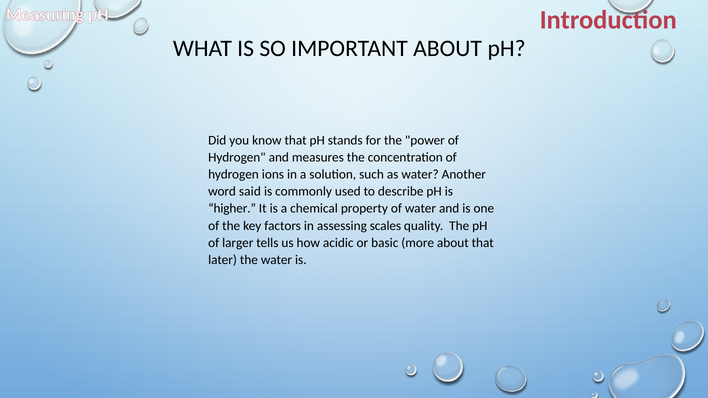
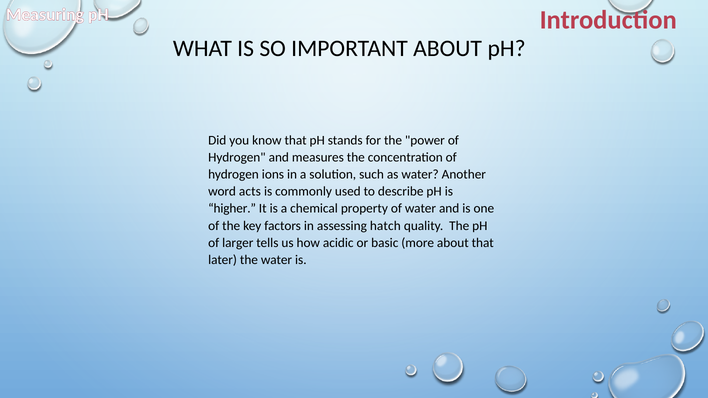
said: said -> acts
scales: scales -> hatch
